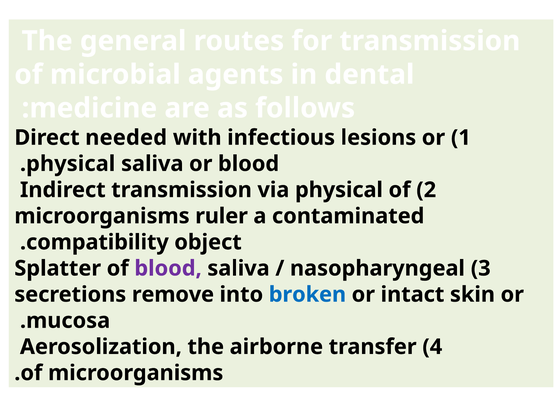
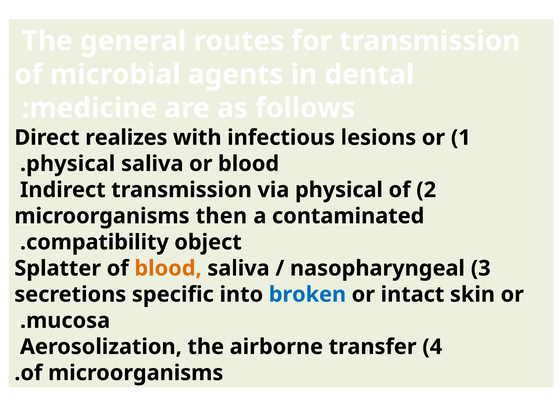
needed: needed -> realizes
ruler: ruler -> then
blood at (168, 268) colour: purple -> orange
remove: remove -> specific
